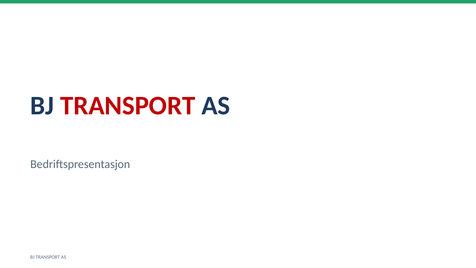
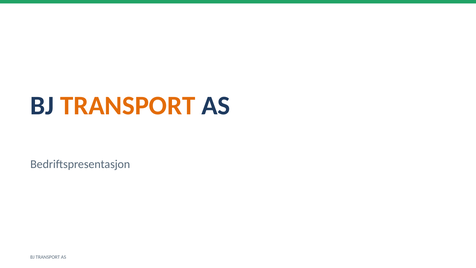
TRANSPORT at (128, 106) colour: red -> orange
